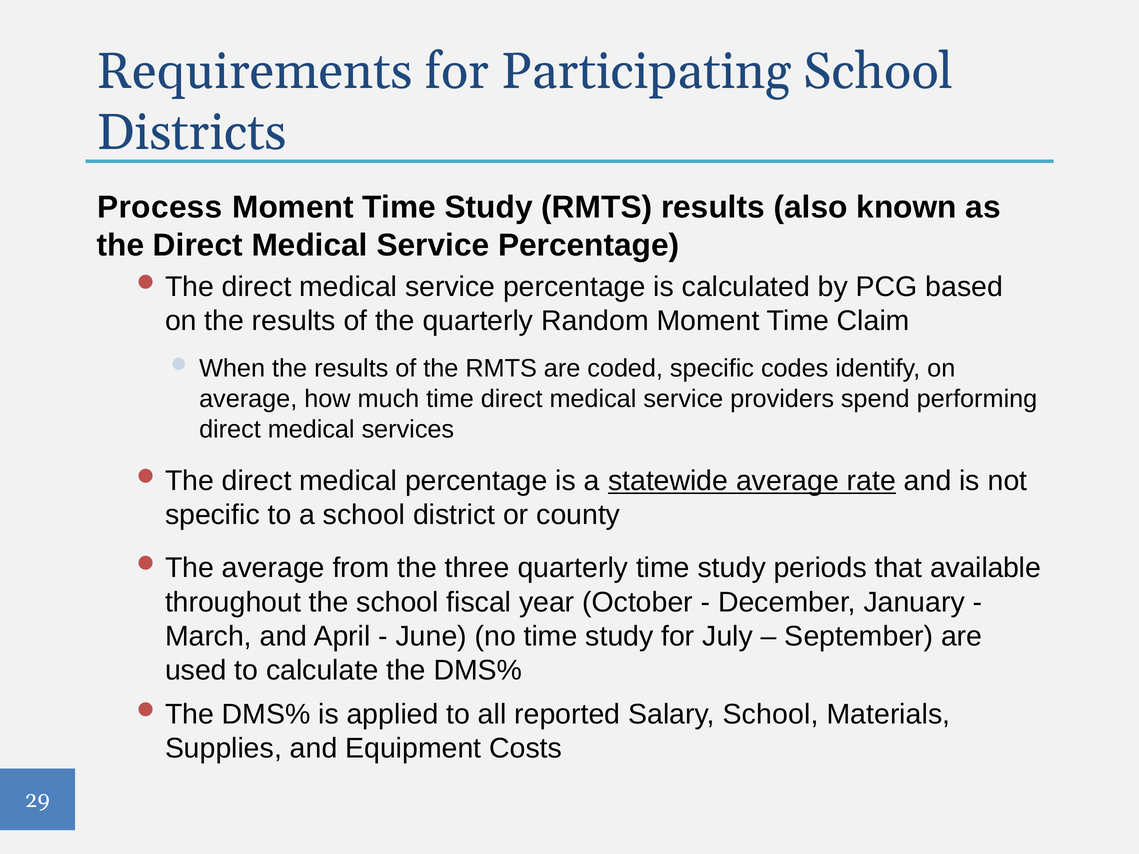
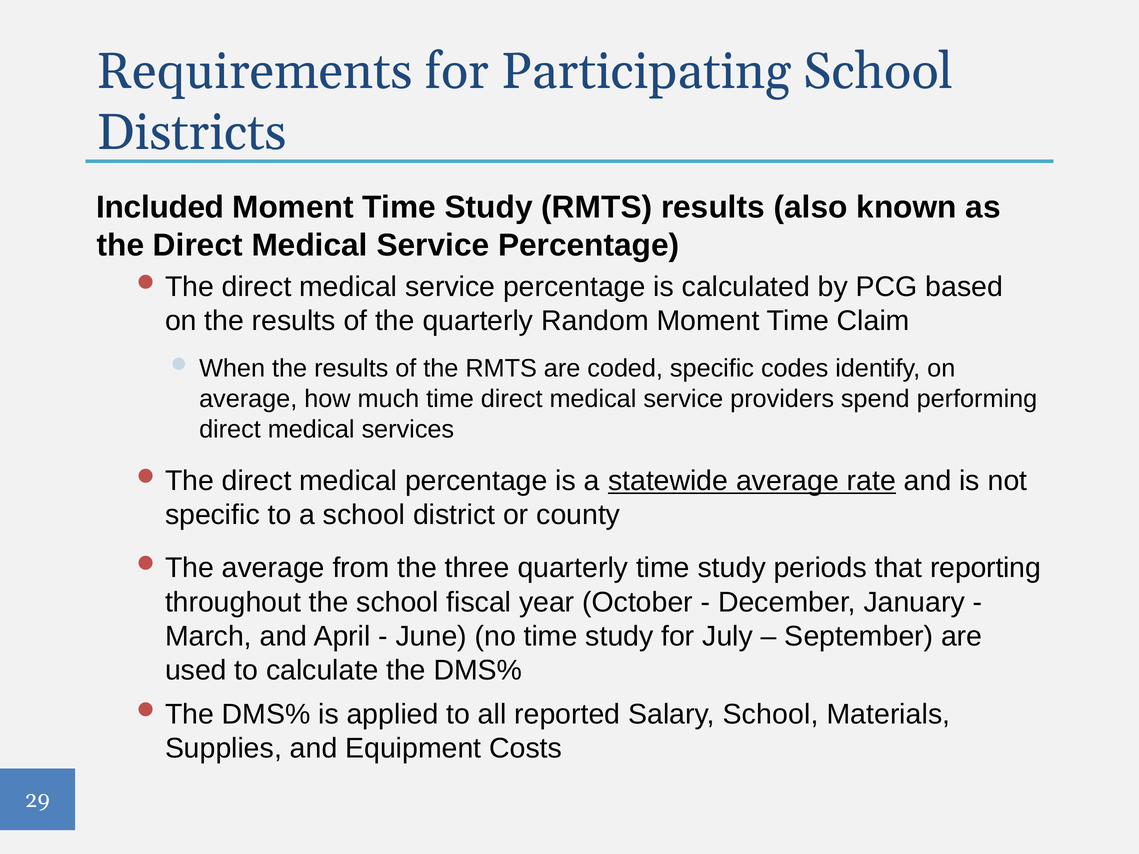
Process: Process -> Included
available: available -> reporting
